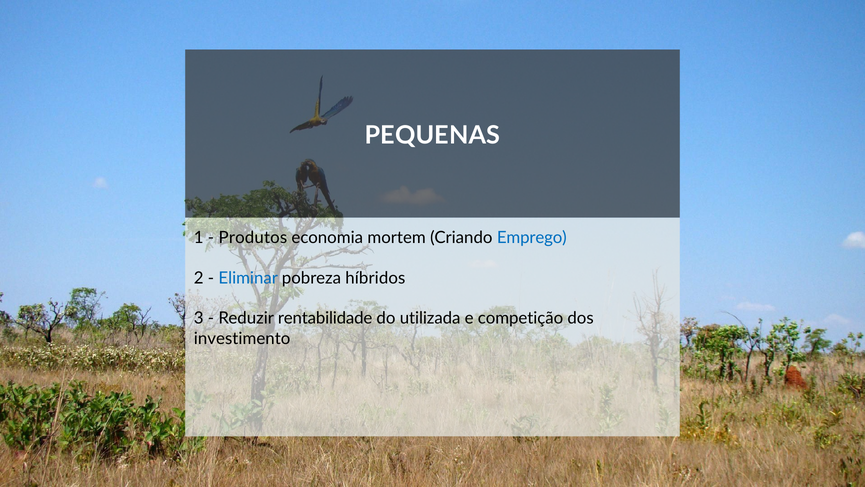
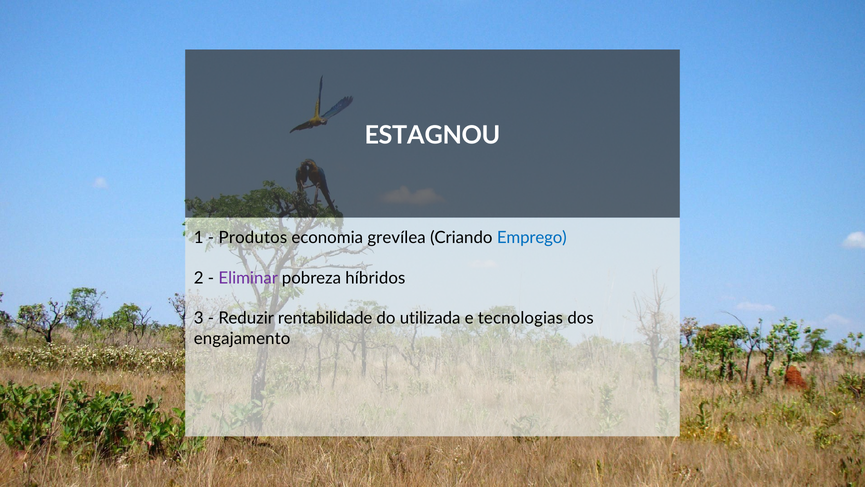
PEQUENAS: PEQUENAS -> ESTAGNOU
mortem: mortem -> grevílea
Eliminar colour: blue -> purple
competição: competição -> tecnologias
investimento: investimento -> engajamento
